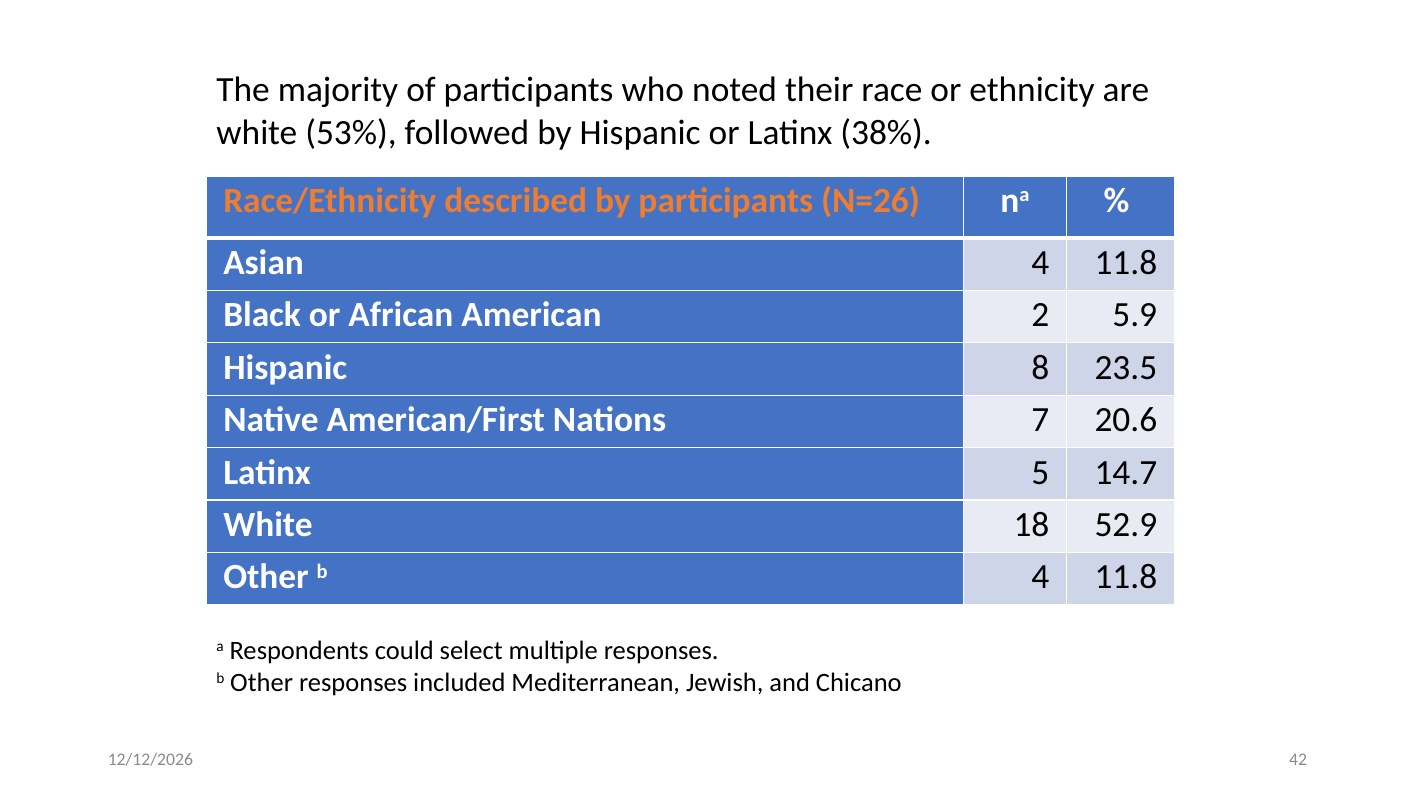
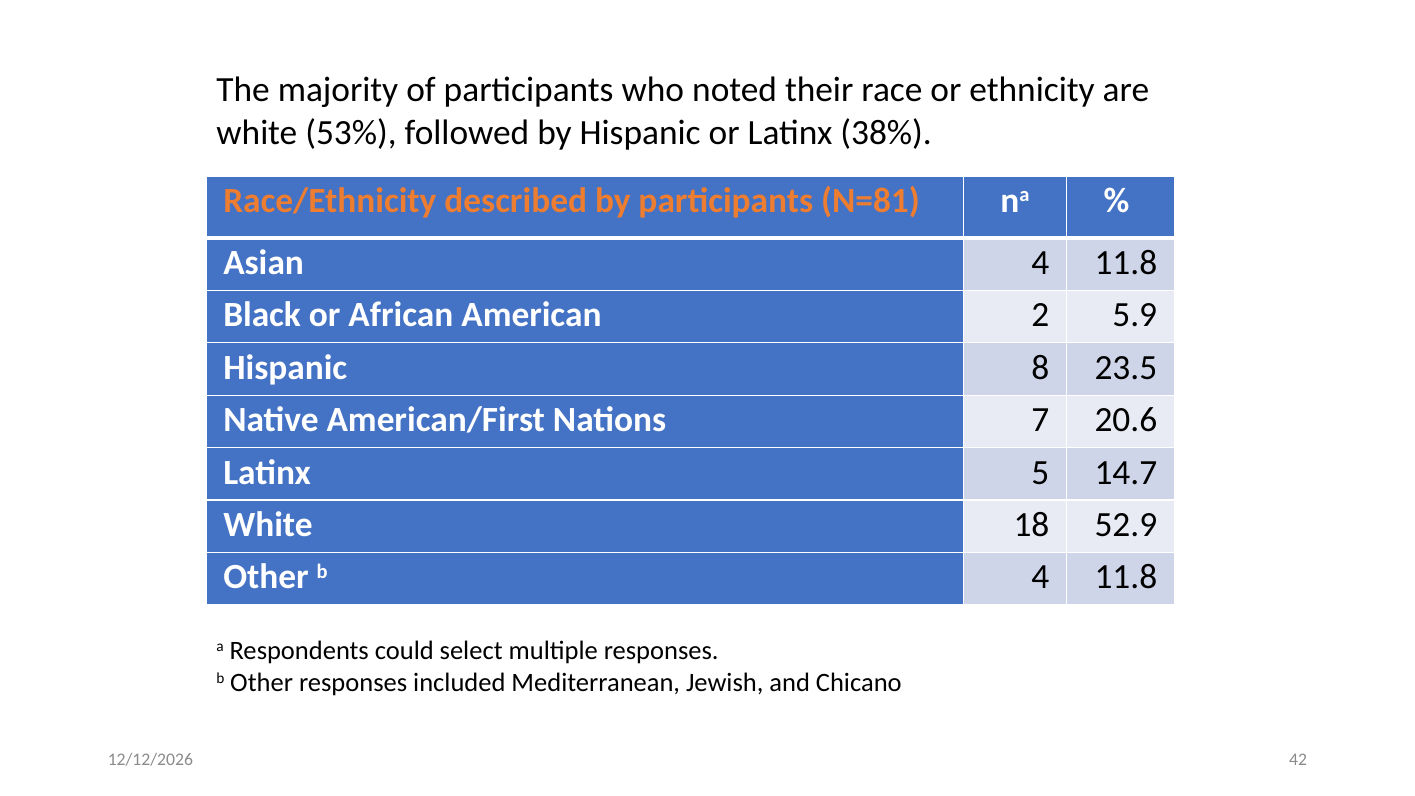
N=26: N=26 -> N=81
